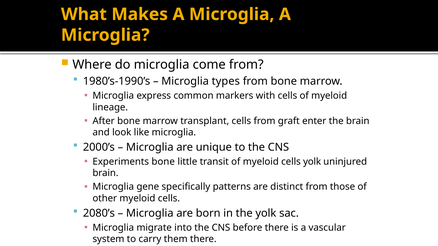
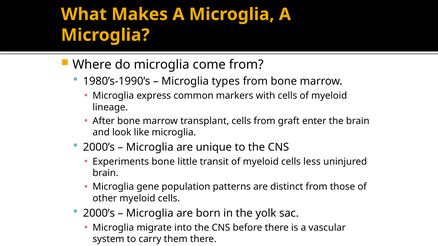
cells yolk: yolk -> less
specifically: specifically -> population
2080’s at (99, 214): 2080’s -> 2000’s
